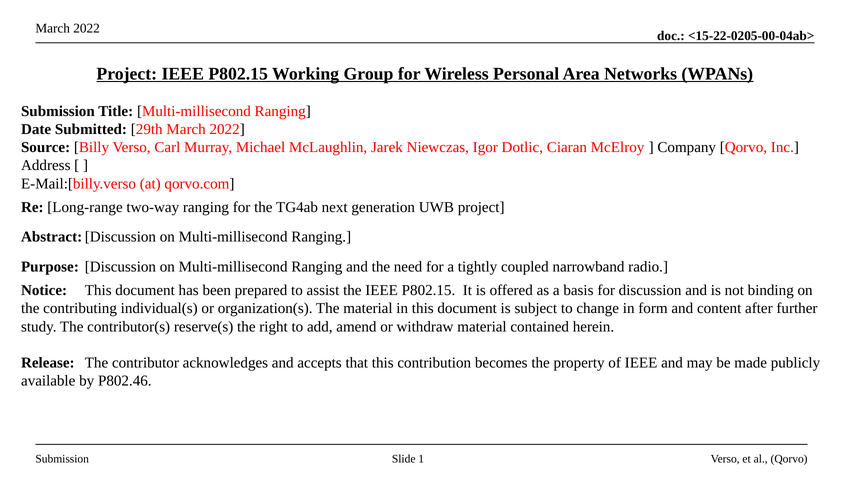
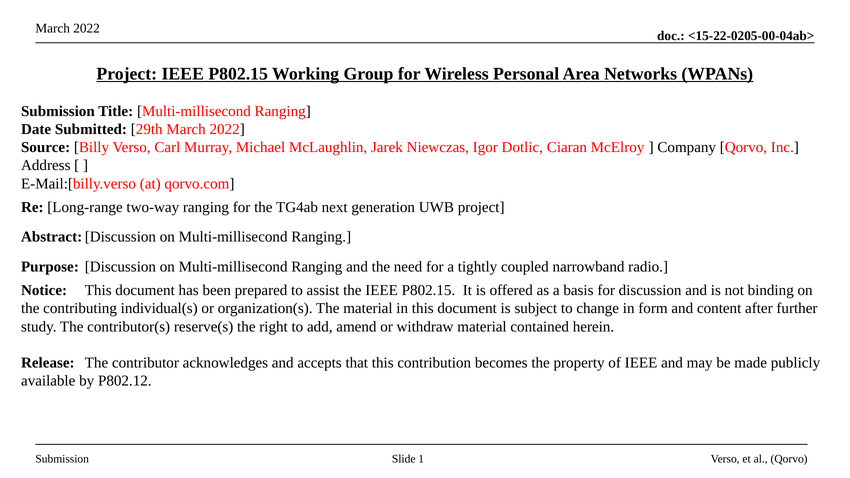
P802.46: P802.46 -> P802.12
